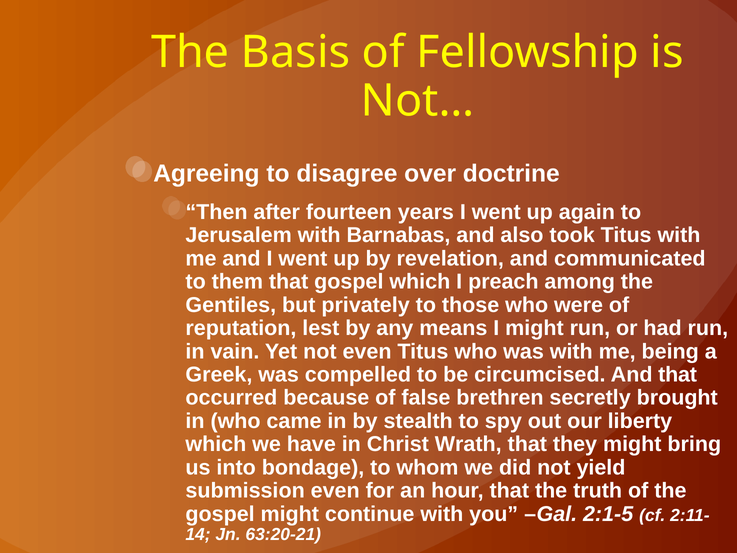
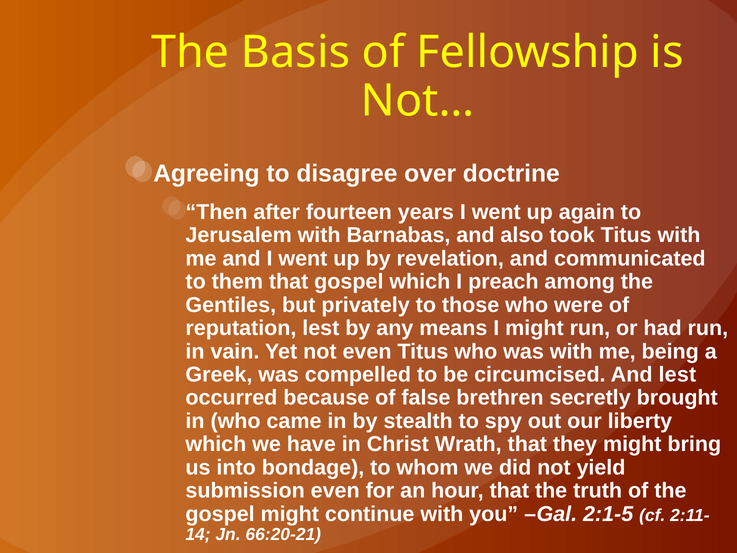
And that: that -> lest
63:20-21: 63:20-21 -> 66:20-21
